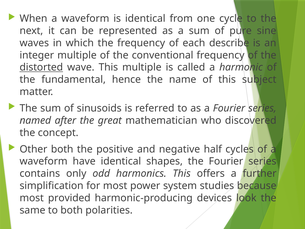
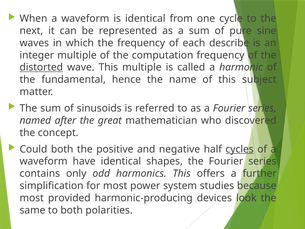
conventional: conventional -> computation
Other: Other -> Could
cycles underline: none -> present
